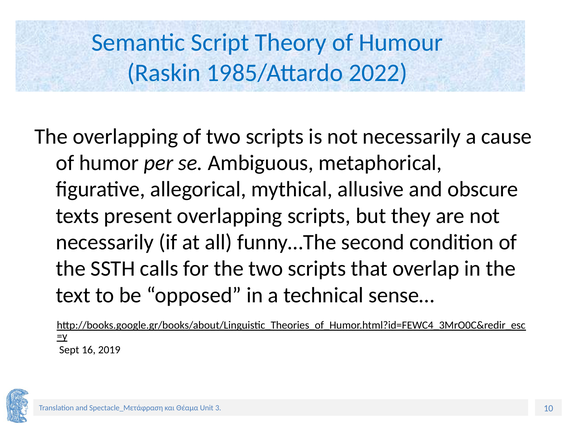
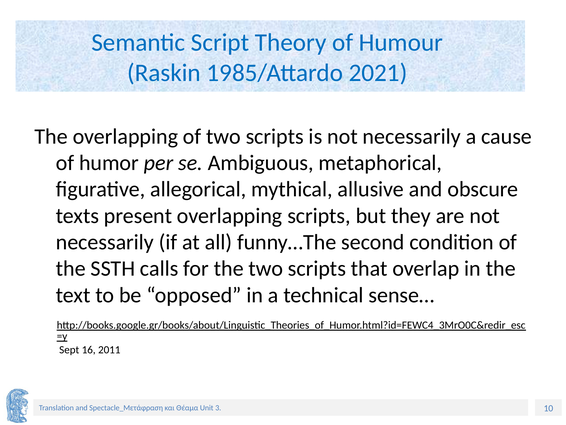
2022: 2022 -> 2021
2019: 2019 -> 2011
